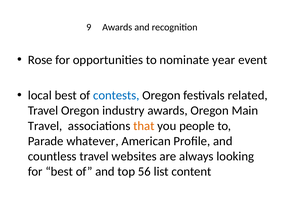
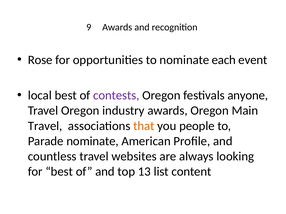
year: year -> each
contests colour: blue -> purple
related: related -> anyone
Parade whatever: whatever -> nominate
56: 56 -> 13
